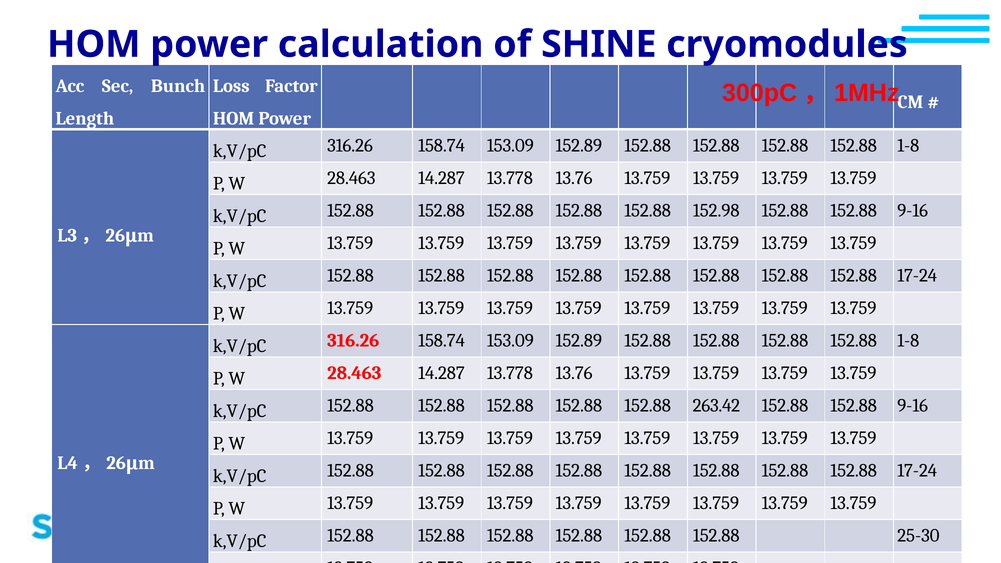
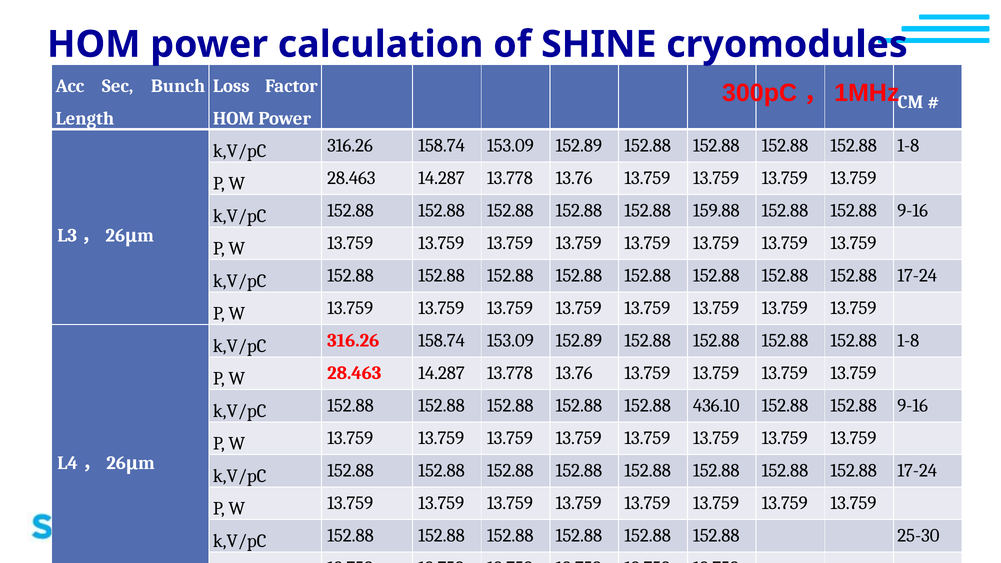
152.98: 152.98 -> 159.88
263.42: 263.42 -> 436.10
